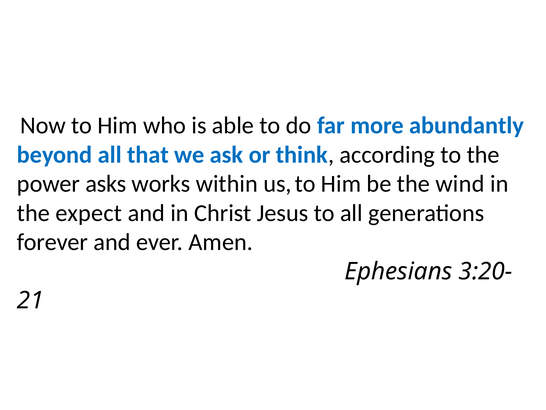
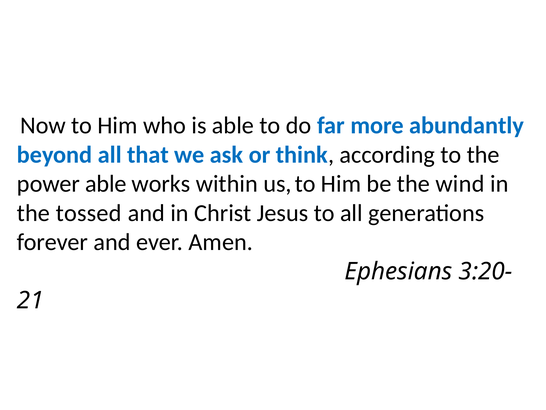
power asks: asks -> able
expect: expect -> tossed
